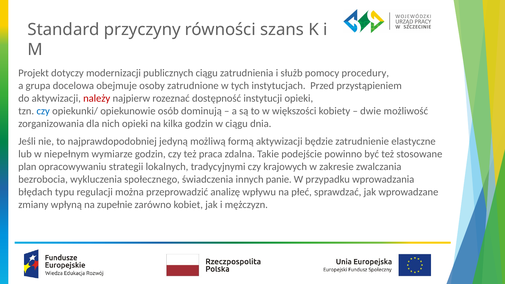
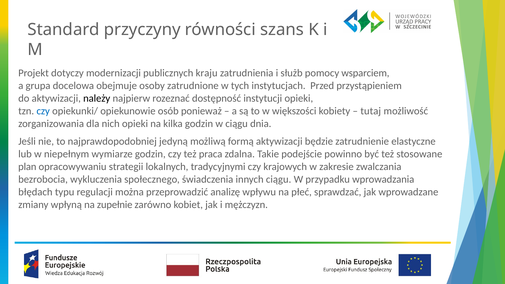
publicznych ciągu: ciągu -> kraju
procedury: procedury -> wsparciem
należy colour: red -> black
dominują: dominują -> ponieważ
dwie: dwie -> tutaj
innych panie: panie -> ciągu
